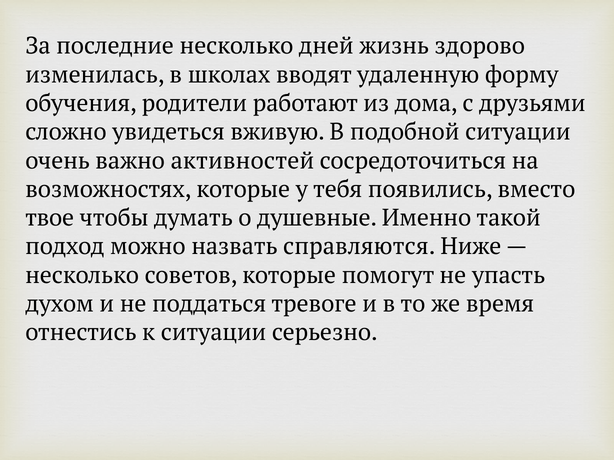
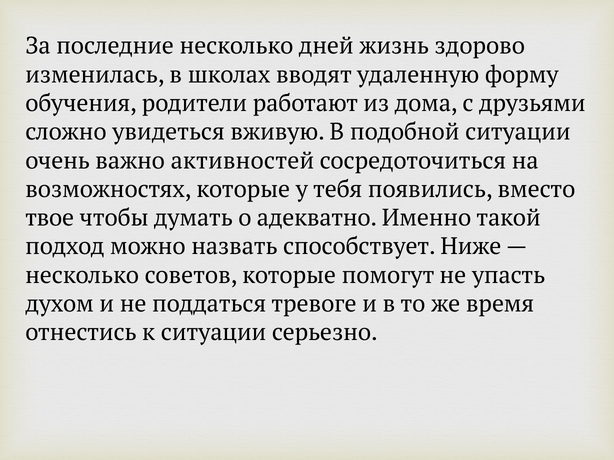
душевные: душевные -> адекватно
справляются: справляются -> способствует
